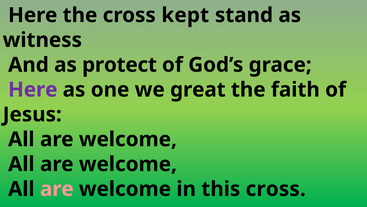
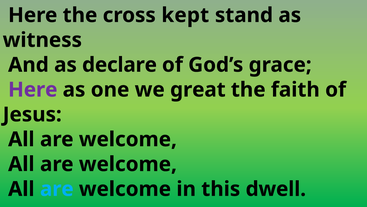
protect: protect -> declare
are at (57, 189) colour: pink -> light blue
this cross: cross -> dwell
